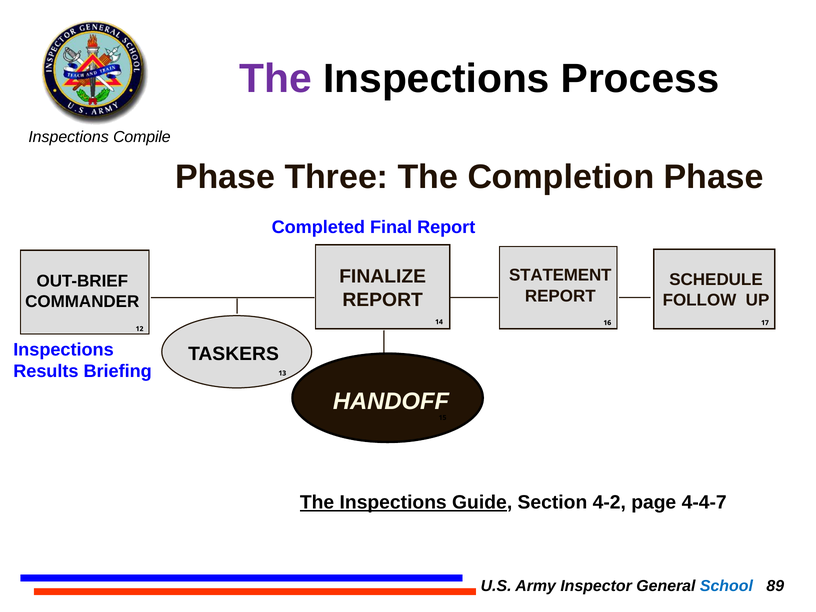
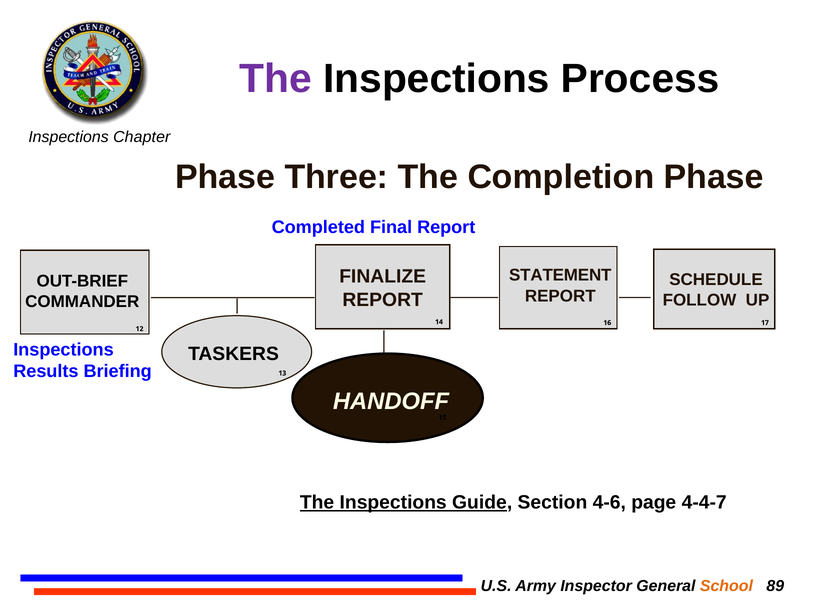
Compile: Compile -> Chapter
4-2: 4-2 -> 4-6
School colour: blue -> orange
